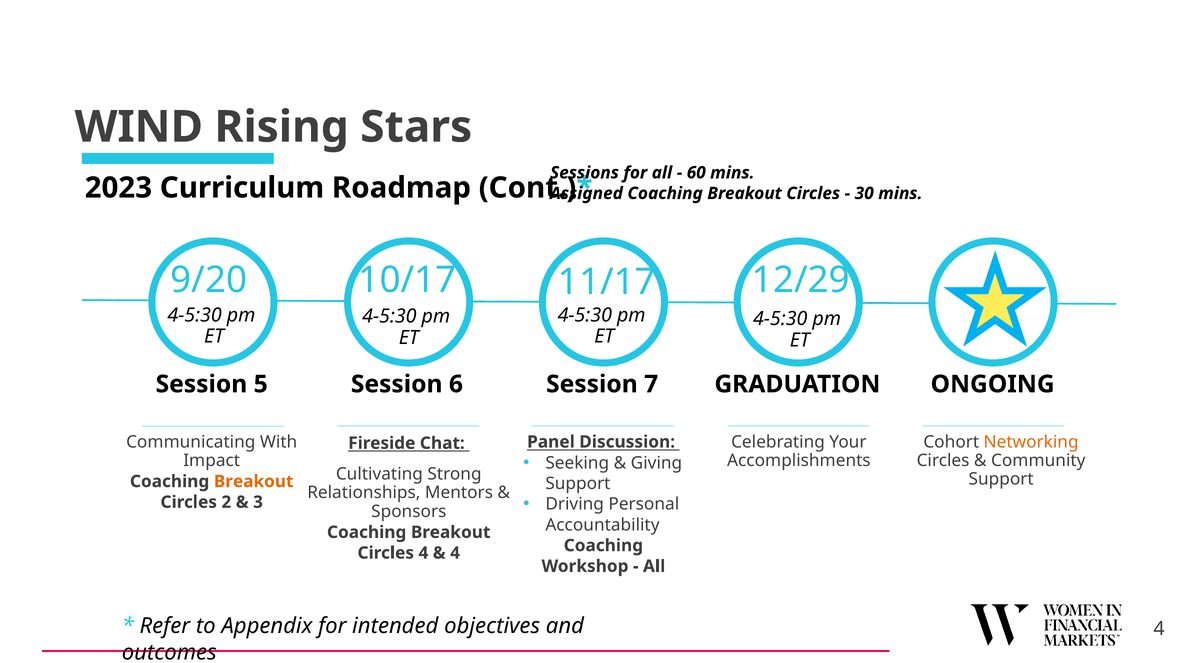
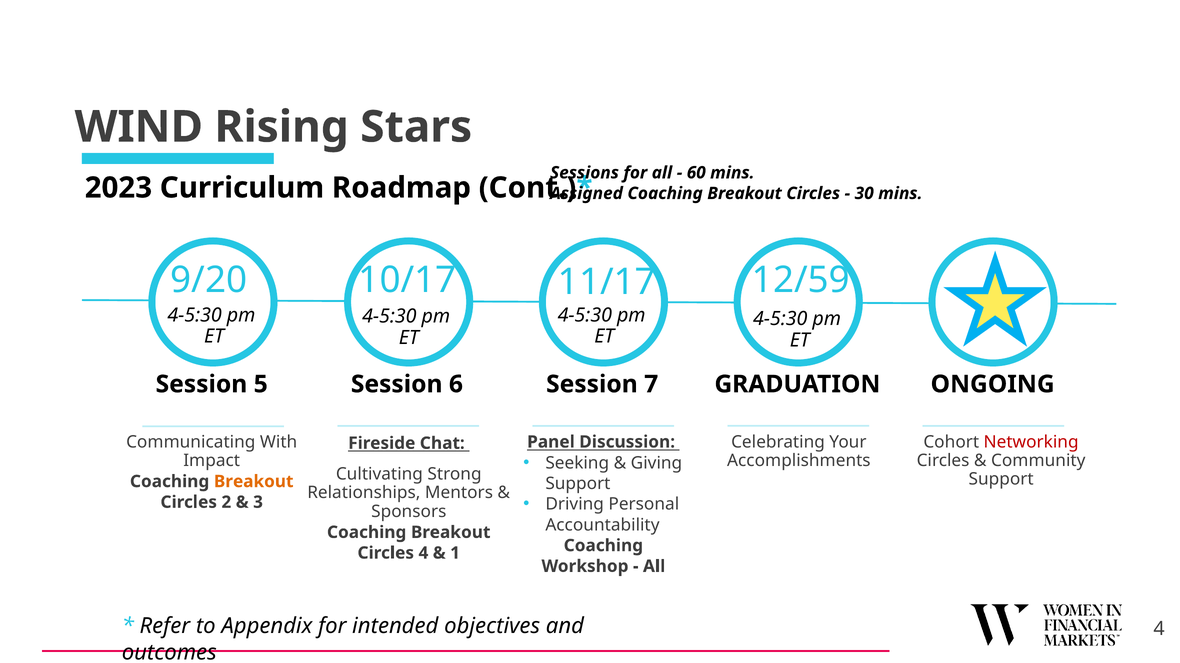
12/29: 12/29 -> 12/59
Networking colour: orange -> red
4 at (455, 554): 4 -> 1
